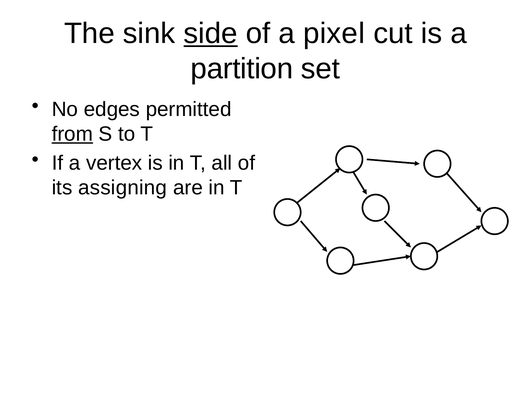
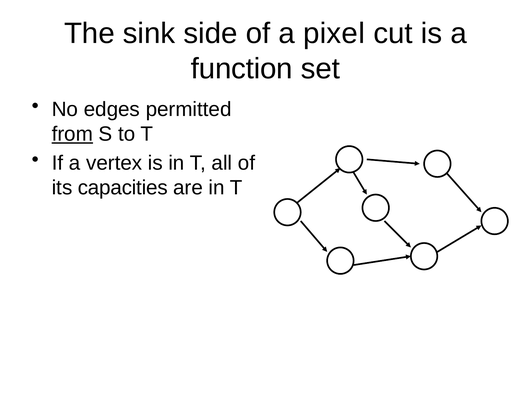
side underline: present -> none
partition: partition -> function
assigning: assigning -> capacities
